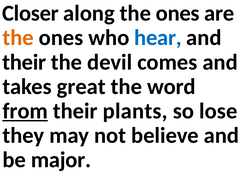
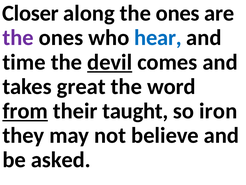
the at (18, 38) colour: orange -> purple
their at (24, 62): their -> time
devil underline: none -> present
plants: plants -> taught
lose: lose -> iron
major: major -> asked
